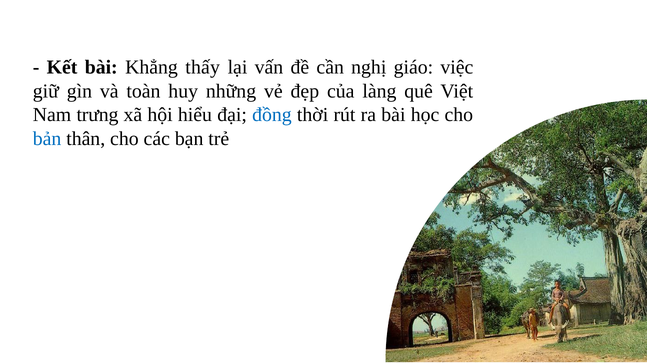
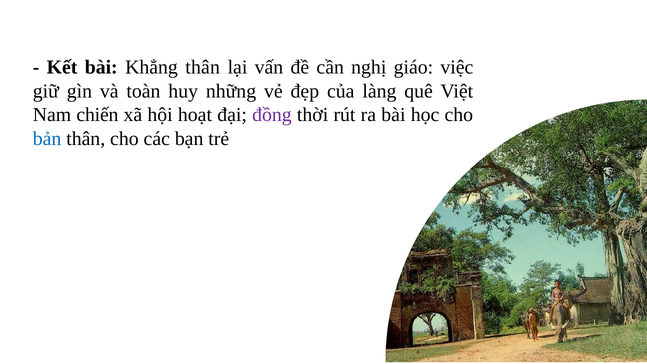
Khẳng thấy: thấy -> thân
trưng: trưng -> chiến
hiểu: hiểu -> hoạt
đồng colour: blue -> purple
